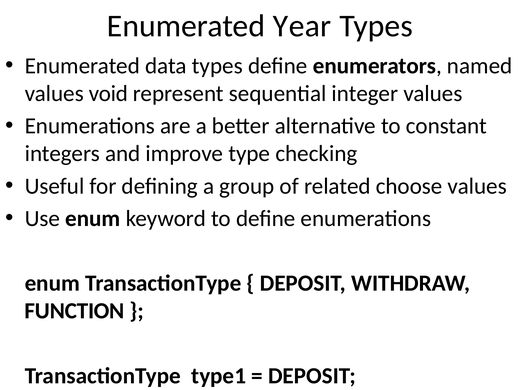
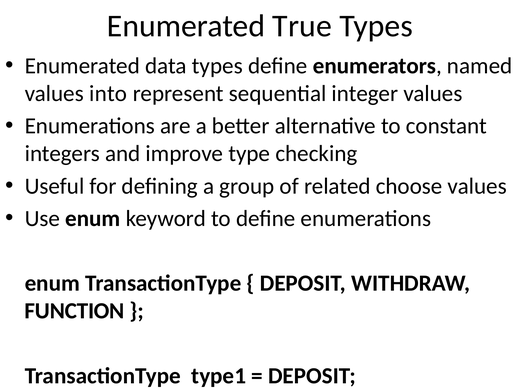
Year: Year -> True
void: void -> into
